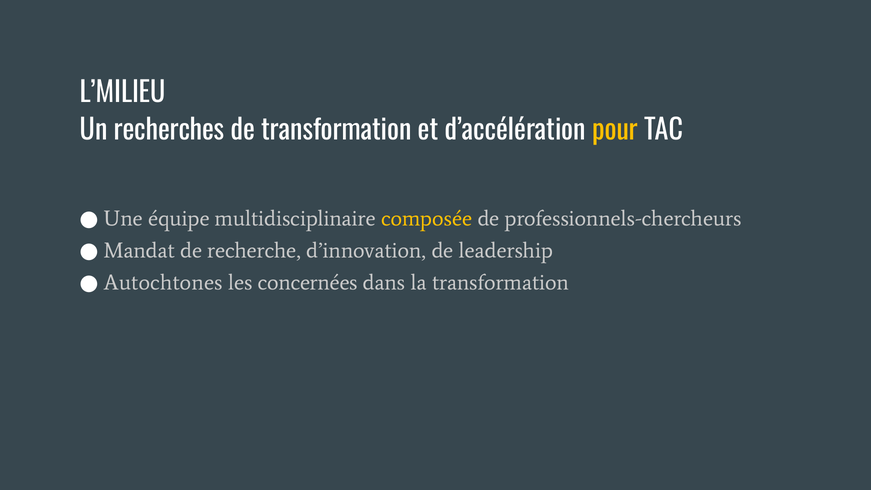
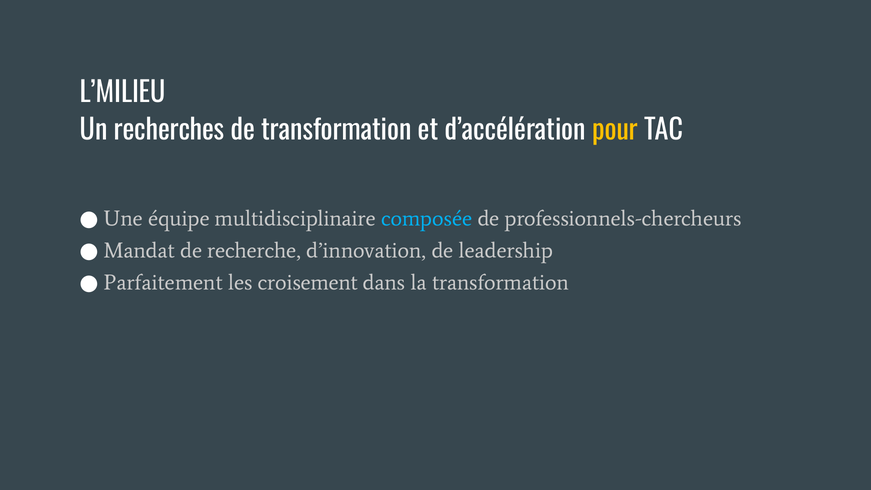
composée colour: yellow -> light blue
Autochtones: Autochtones -> Parfaitement
concernées: concernées -> croisement
